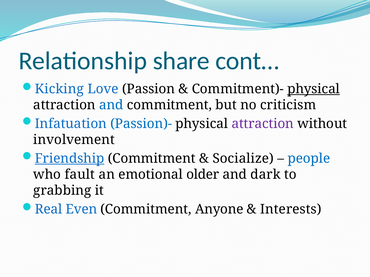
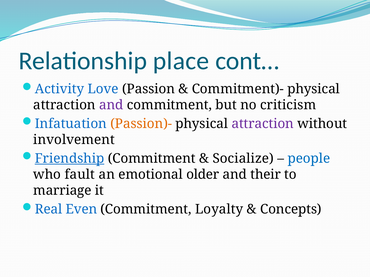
share: share -> place
Kicking: Kicking -> Activity
physical at (314, 89) underline: present -> none
and at (111, 105) colour: blue -> purple
Passion)- colour: blue -> orange
dark: dark -> their
grabbing: grabbing -> marriage
Anyone: Anyone -> Loyalty
Interests: Interests -> Concepts
